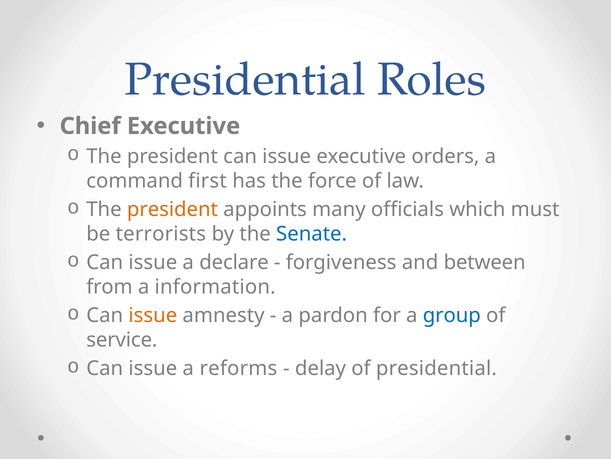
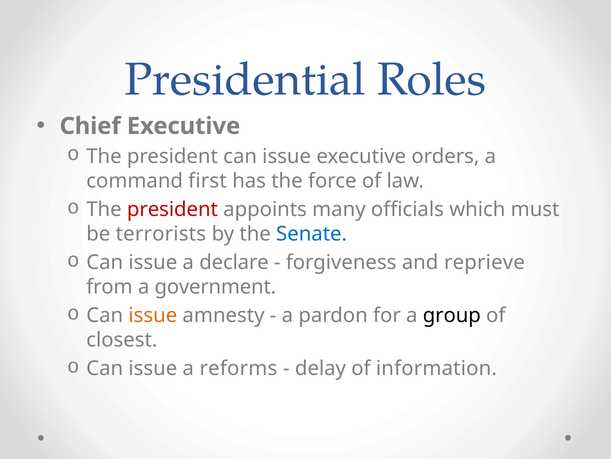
president at (172, 209) colour: orange -> red
between: between -> reprieve
information: information -> government
group colour: blue -> black
service: service -> closest
of presidential: presidential -> information
